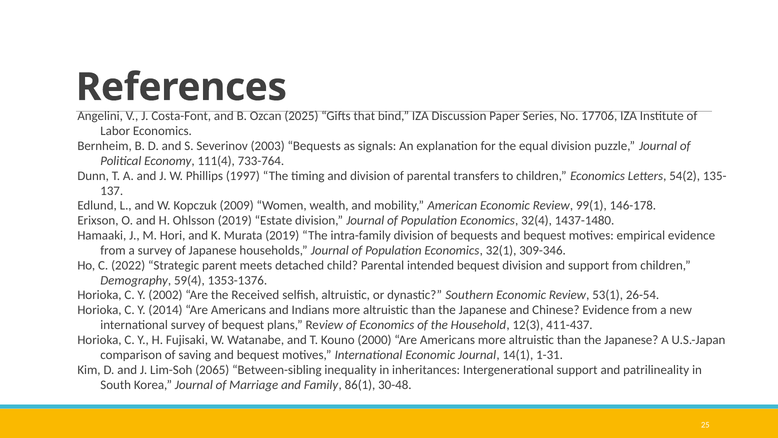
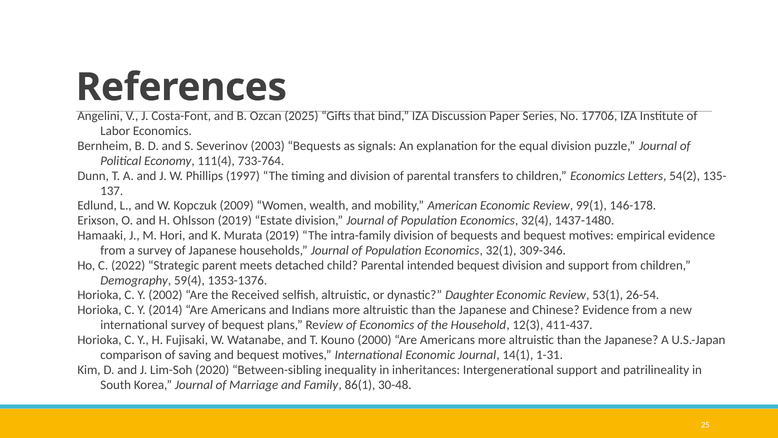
Southern: Southern -> Daughter
2065: 2065 -> 2020
